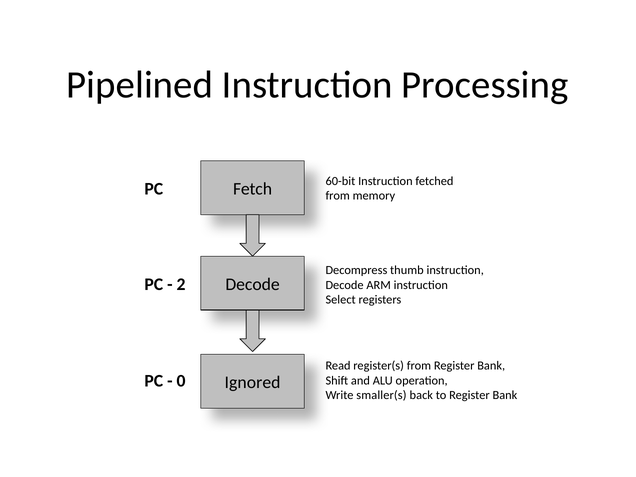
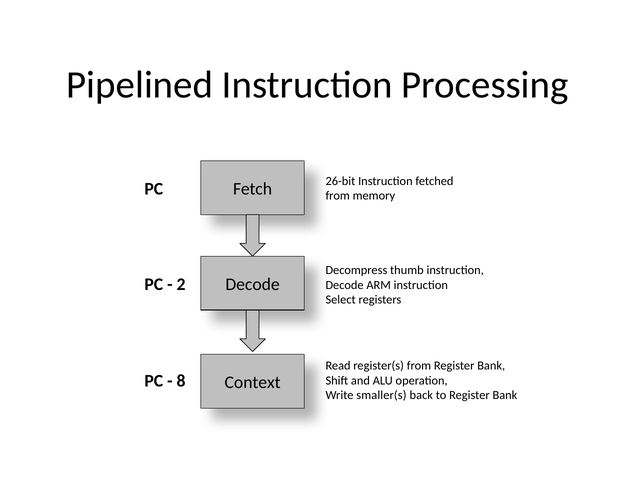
60-bit: 60-bit -> 26-bit
0: 0 -> 8
Ignored: Ignored -> Context
